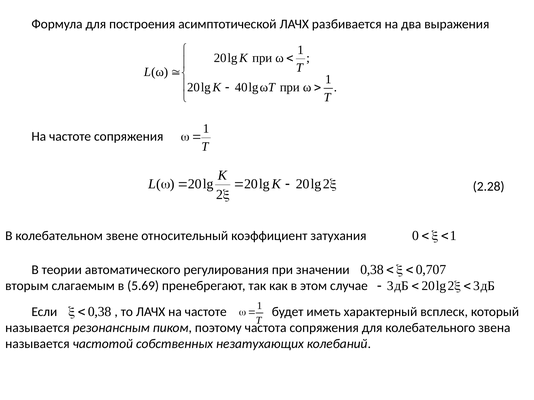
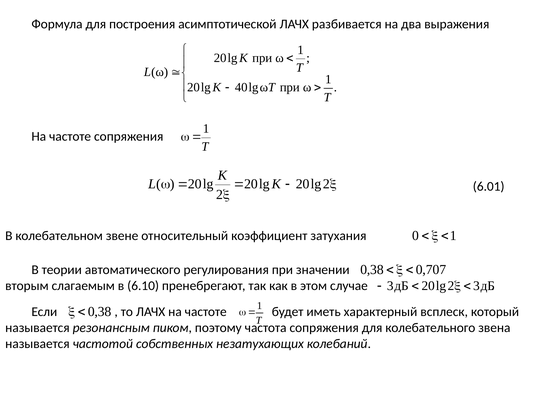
2.28: 2.28 -> 6.01
5.69: 5.69 -> 6.10
